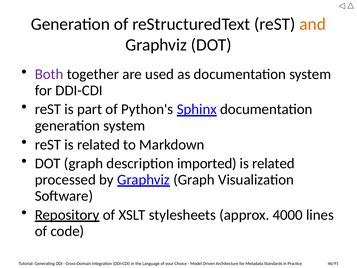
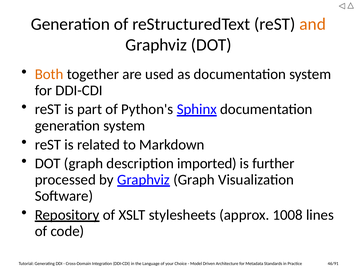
Both colour: purple -> orange
related at (273, 163): related -> further
4000: 4000 -> 1008
